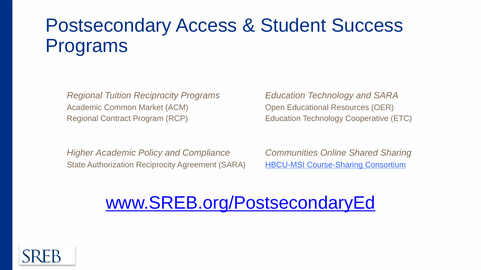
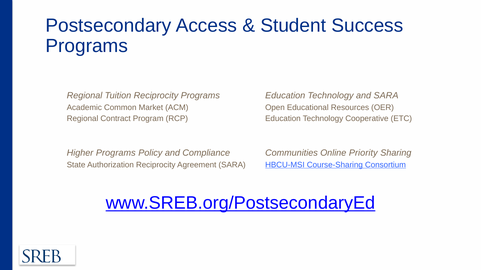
Higher Academic: Academic -> Programs
Shared: Shared -> Priority
